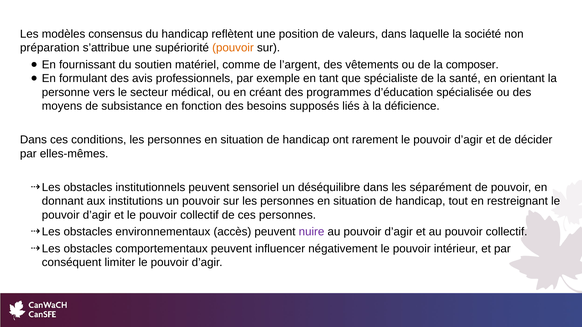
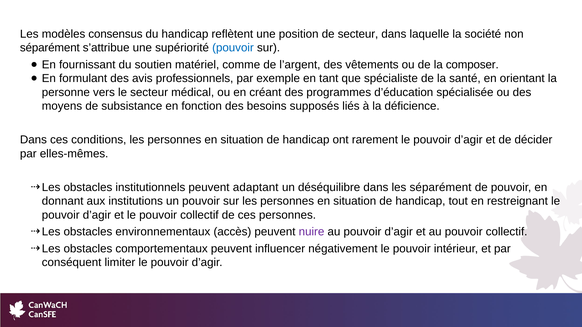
de valeurs: valeurs -> secteur
préparation at (50, 48): préparation -> séparément
pouvoir at (233, 48) colour: orange -> blue
sensoriel: sensoriel -> adaptant
